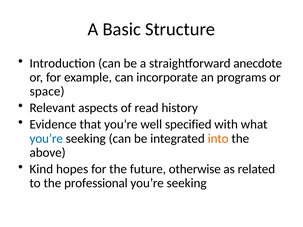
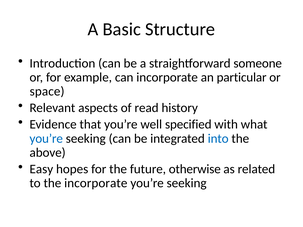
anecdote: anecdote -> someone
programs: programs -> particular
into colour: orange -> blue
Kind: Kind -> Easy
the professional: professional -> incorporate
